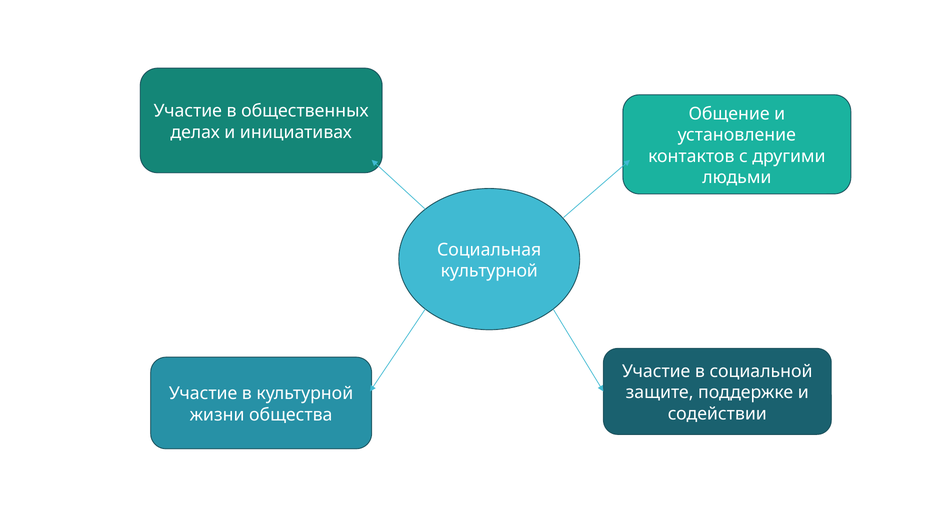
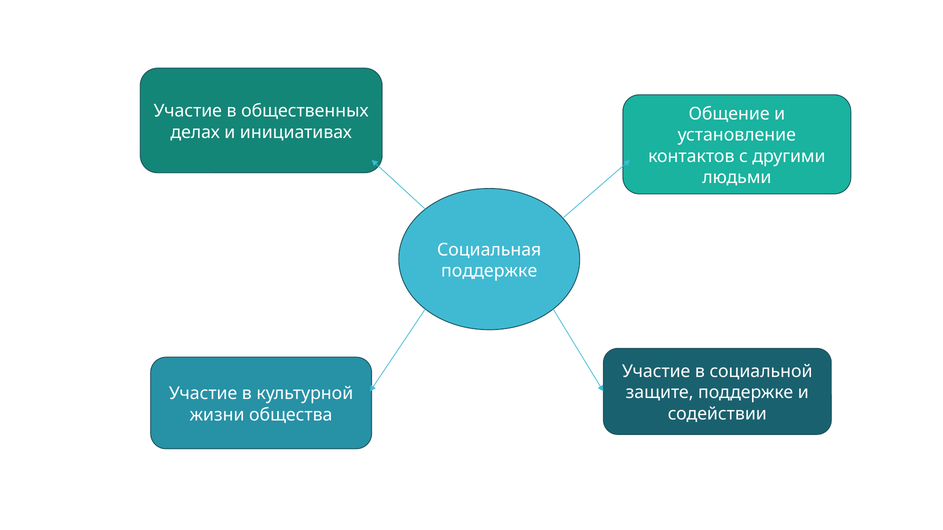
культурной at (489, 271): культурной -> поддержке
